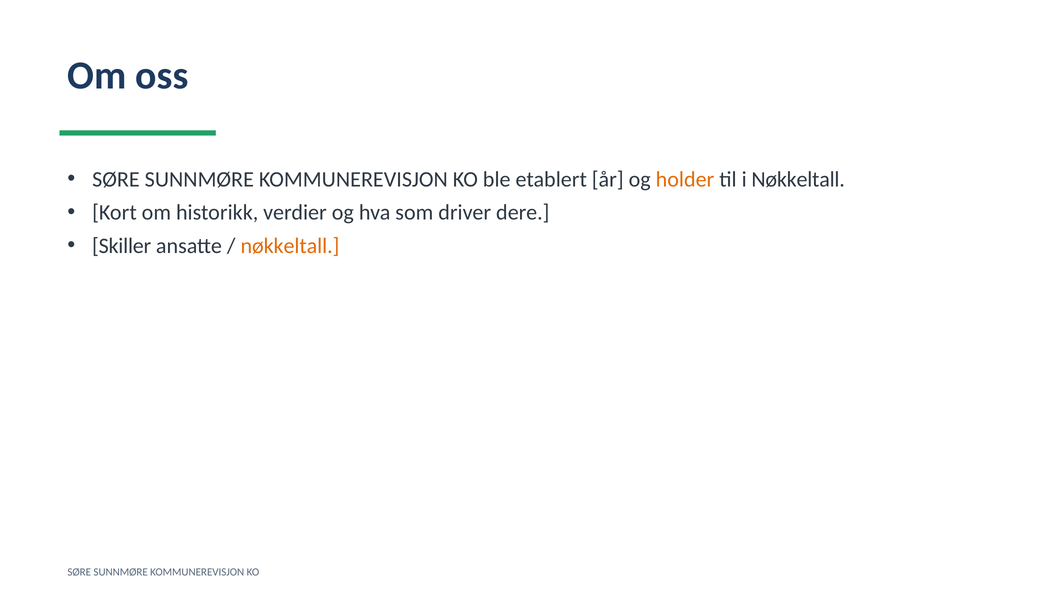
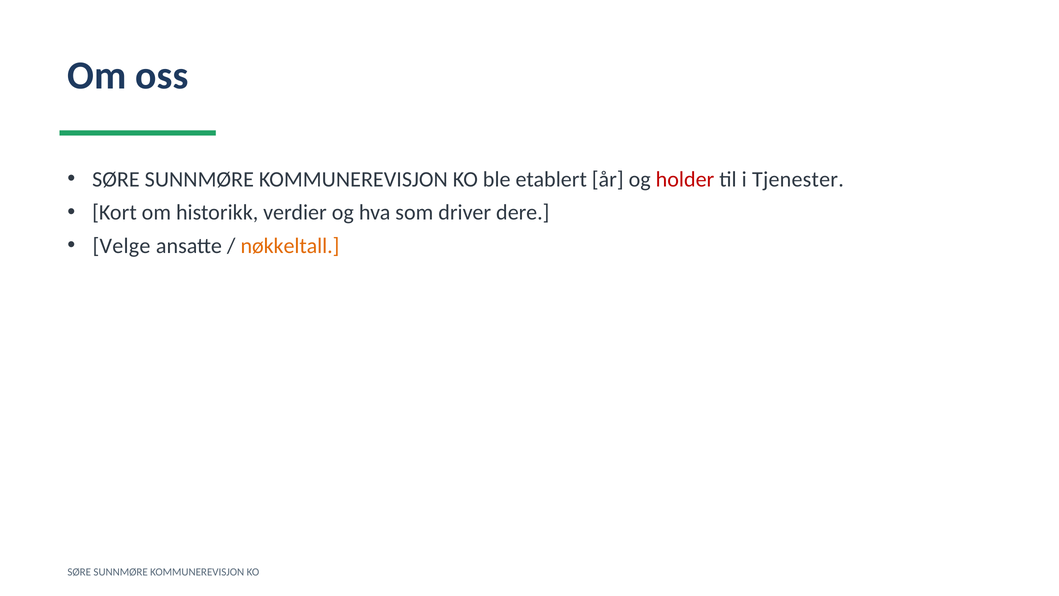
holder colour: orange -> red
i Nøkkeltall: Nøkkeltall -> Tjenester
Skiller: Skiller -> Velge
